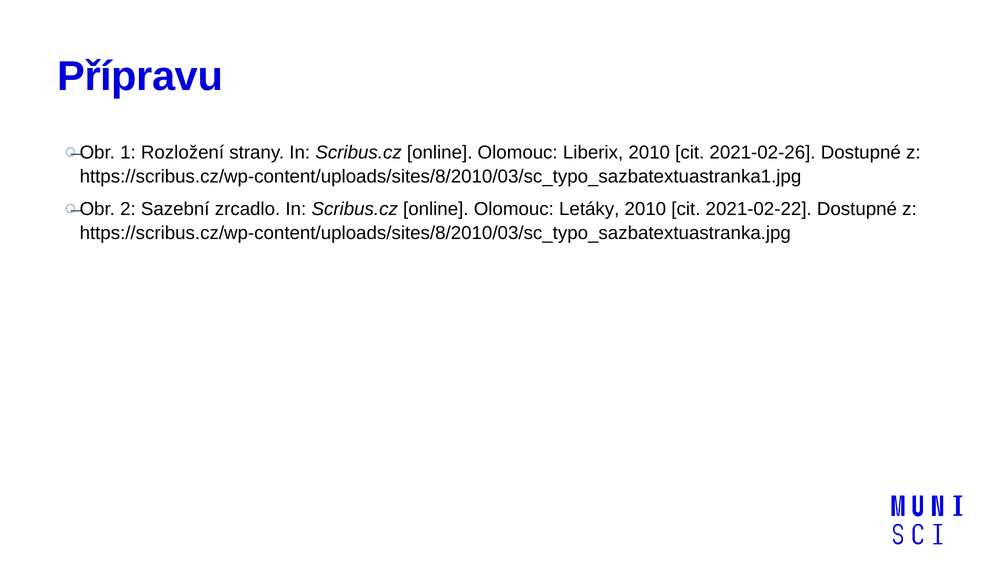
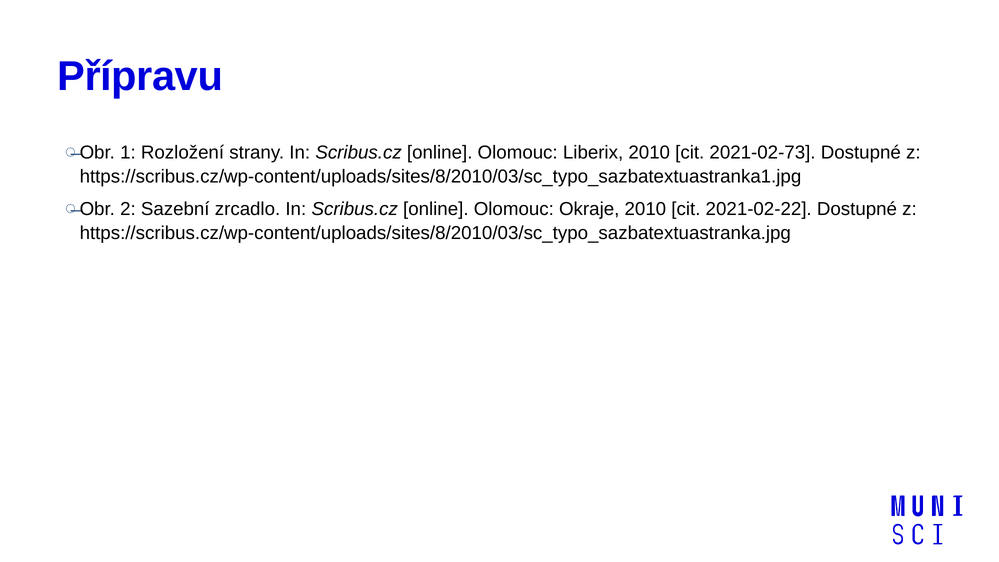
2021-02-26: 2021-02-26 -> 2021-02-73
Letáky: Letáky -> Okraje
